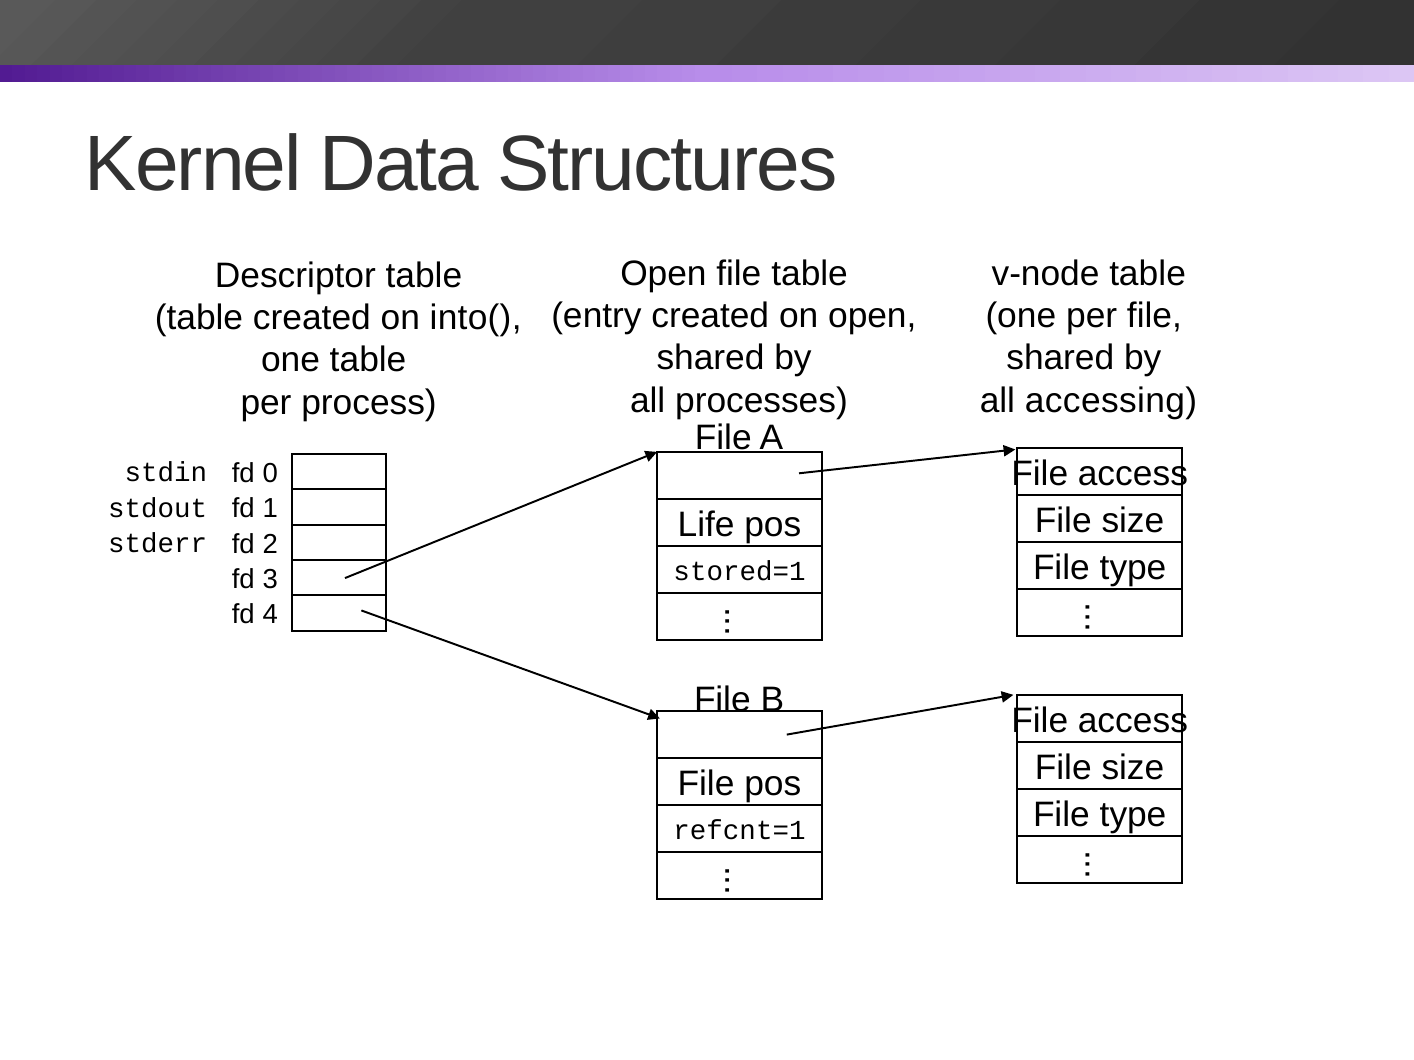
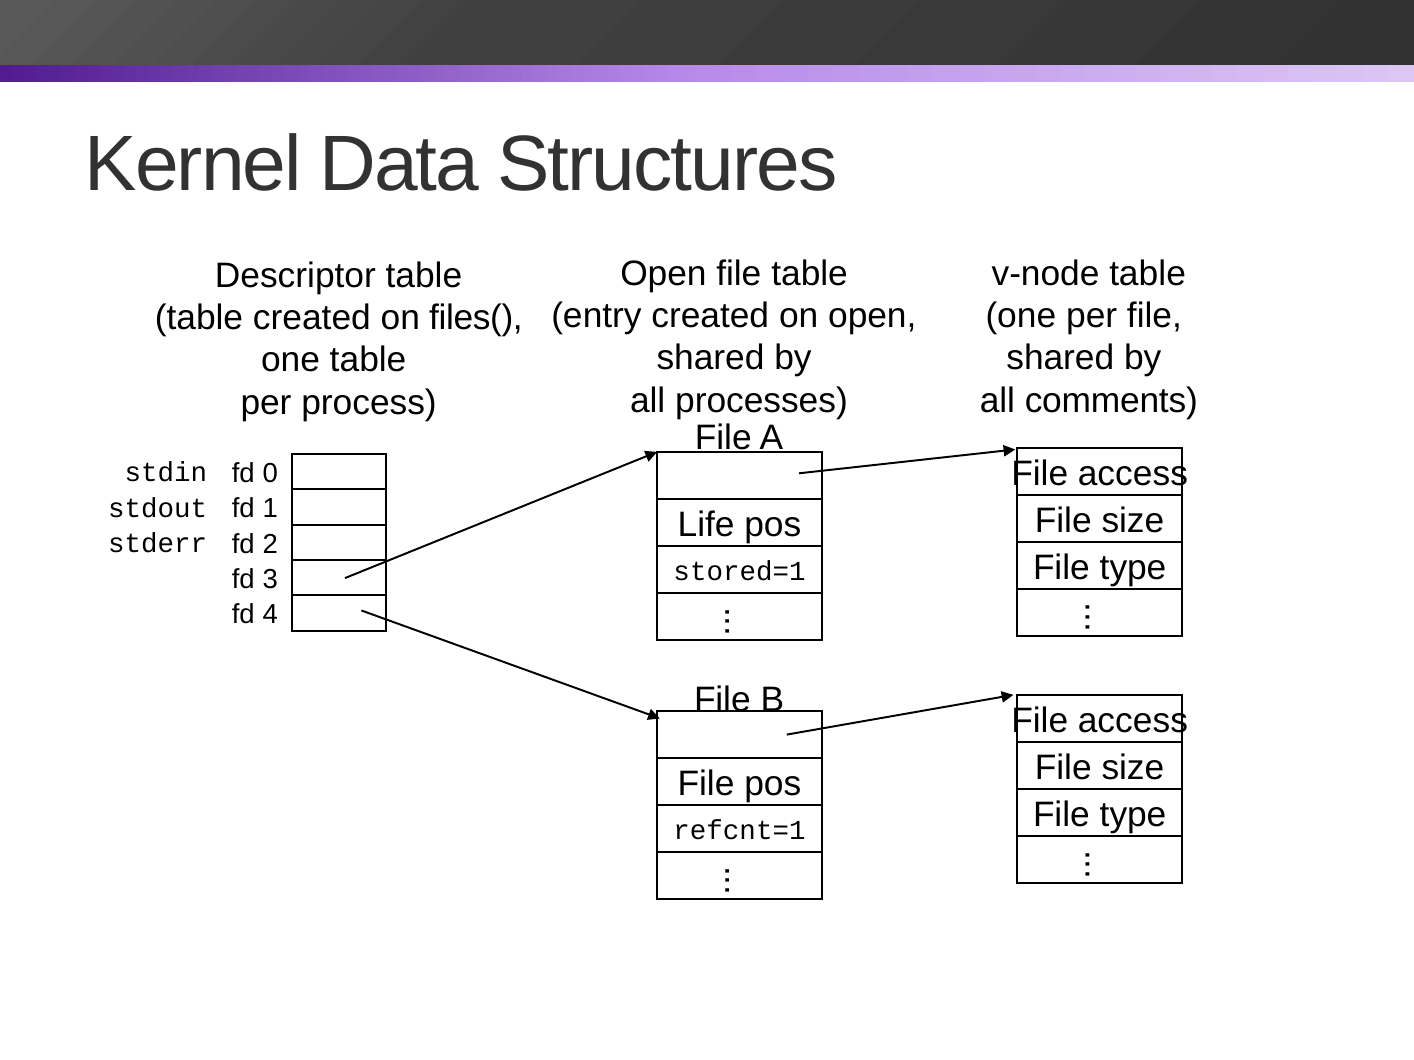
into(: into( -> files(
accessing: accessing -> comments
